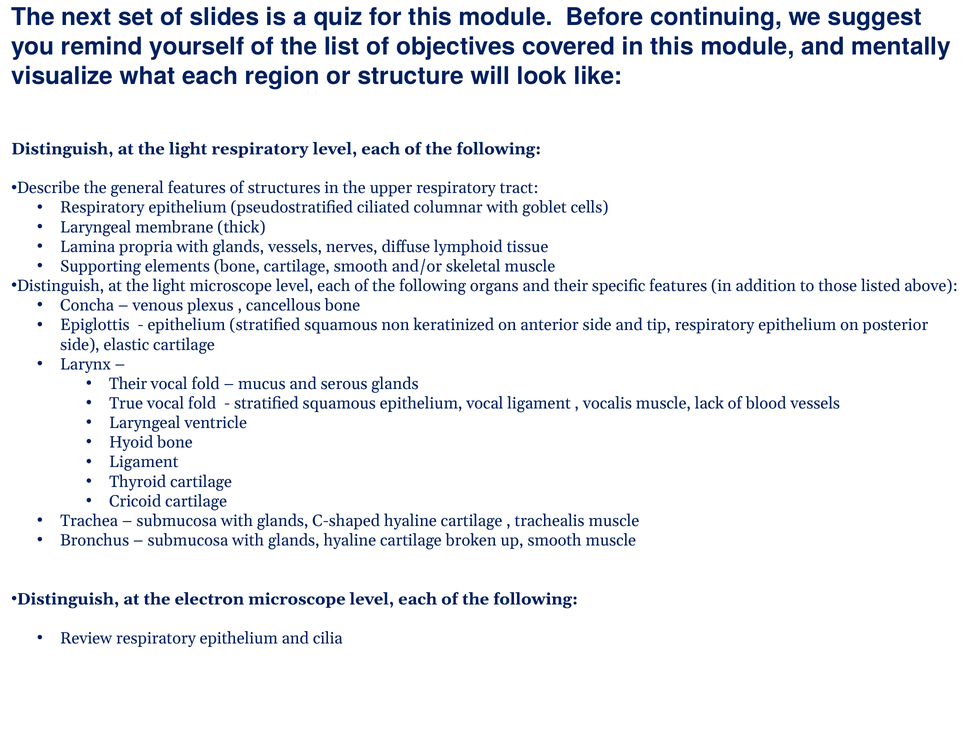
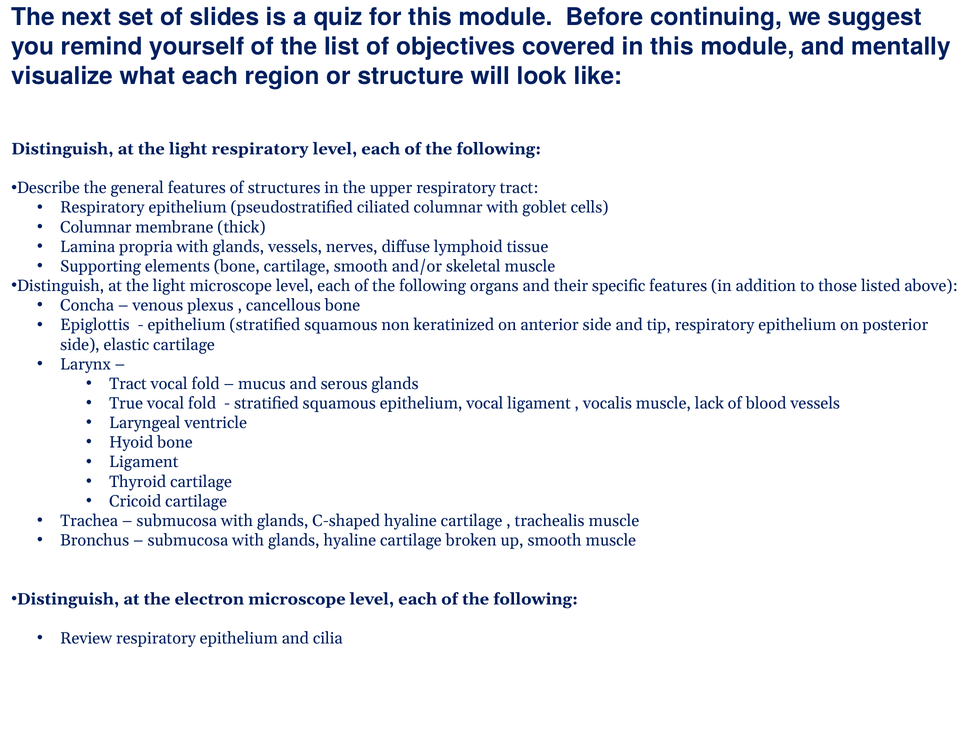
Laryngeal at (96, 227): Laryngeal -> Columnar
Their at (128, 384): Their -> Tract
